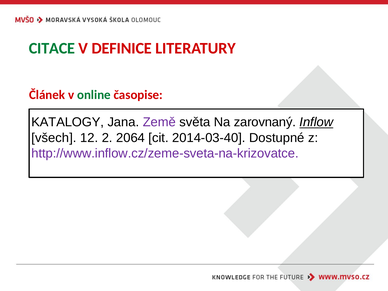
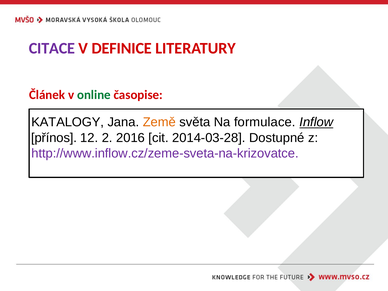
CITACE colour: green -> purple
Země colour: purple -> orange
zarovnaný: zarovnaný -> formulace
všech: všech -> přínos
2064: 2064 -> 2016
2014-03-40: 2014-03-40 -> 2014-03-28
